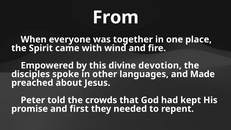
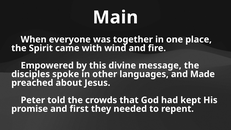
From: From -> Main
devotion: devotion -> message
